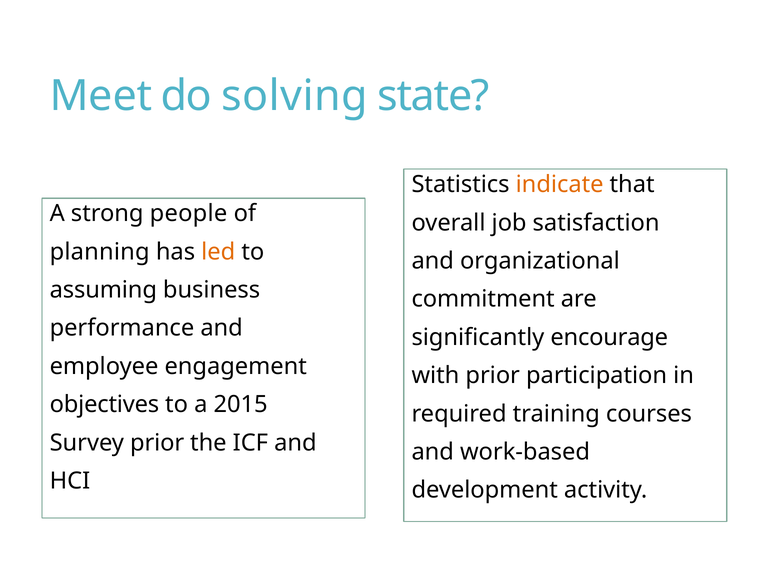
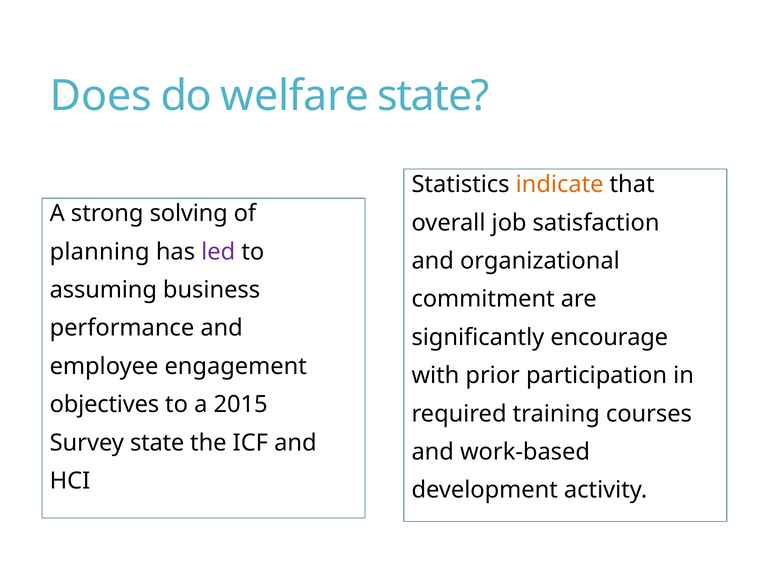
Meet: Meet -> Does
solving: solving -> welfare
people: people -> solving
led colour: orange -> purple
Survey prior: prior -> state
